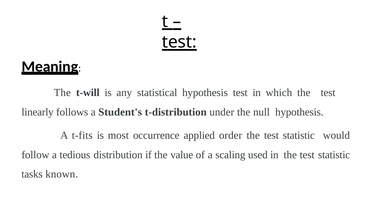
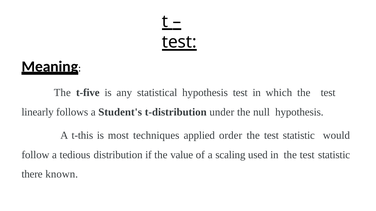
t-will: t-will -> t-five
t-fits: t-fits -> t-this
occurrence: occurrence -> techniques
tasks: tasks -> there
